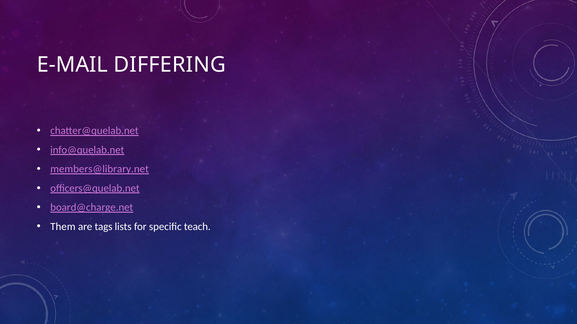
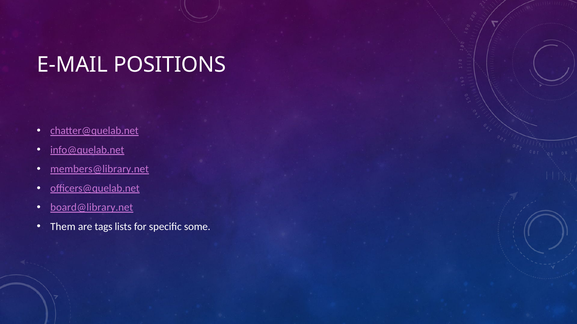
DIFFERING: DIFFERING -> POSITIONS
board@charge.net: board@charge.net -> board@library.net
teach: teach -> some
